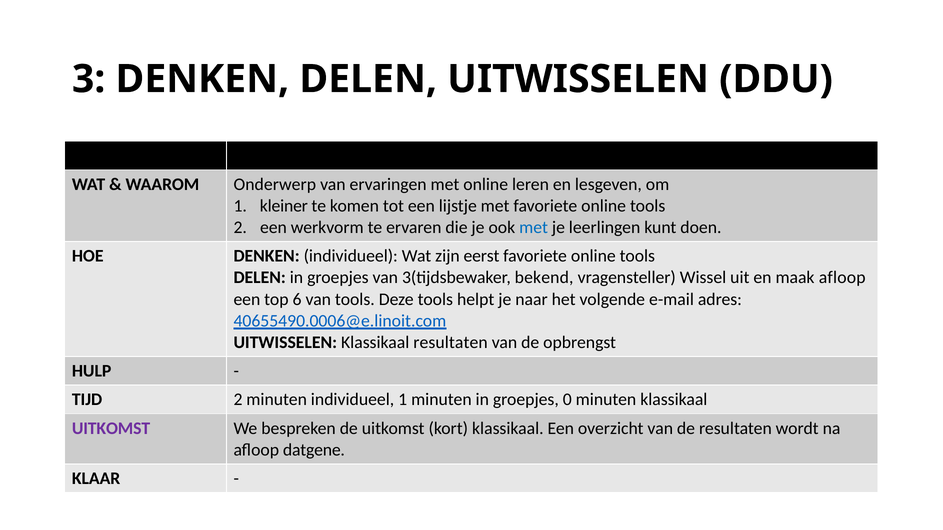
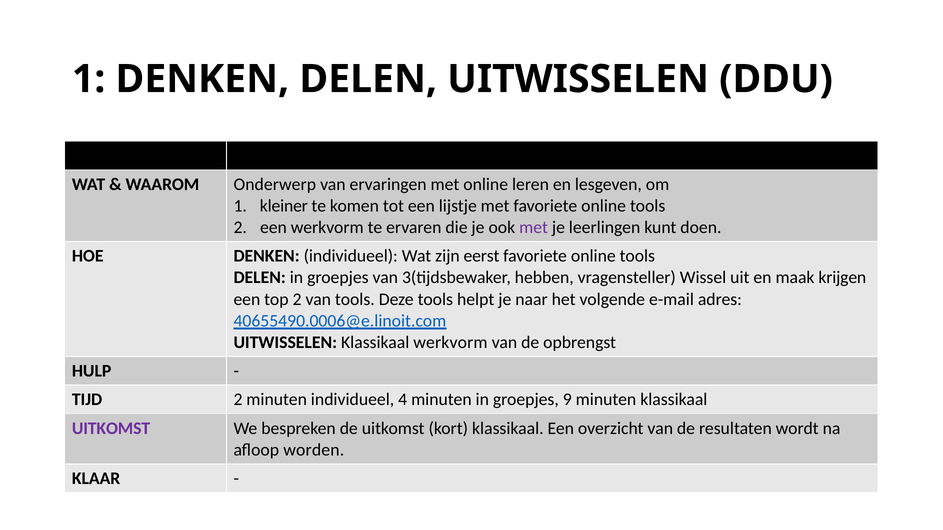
3 at (89, 79): 3 -> 1
met at (534, 228) colour: blue -> purple
bekend: bekend -> hebben
maak afloop: afloop -> krijgen
top 6: 6 -> 2
Klassikaal resultaten: resultaten -> werkvorm
individueel 1: 1 -> 4
0: 0 -> 9
datgene: datgene -> worden
